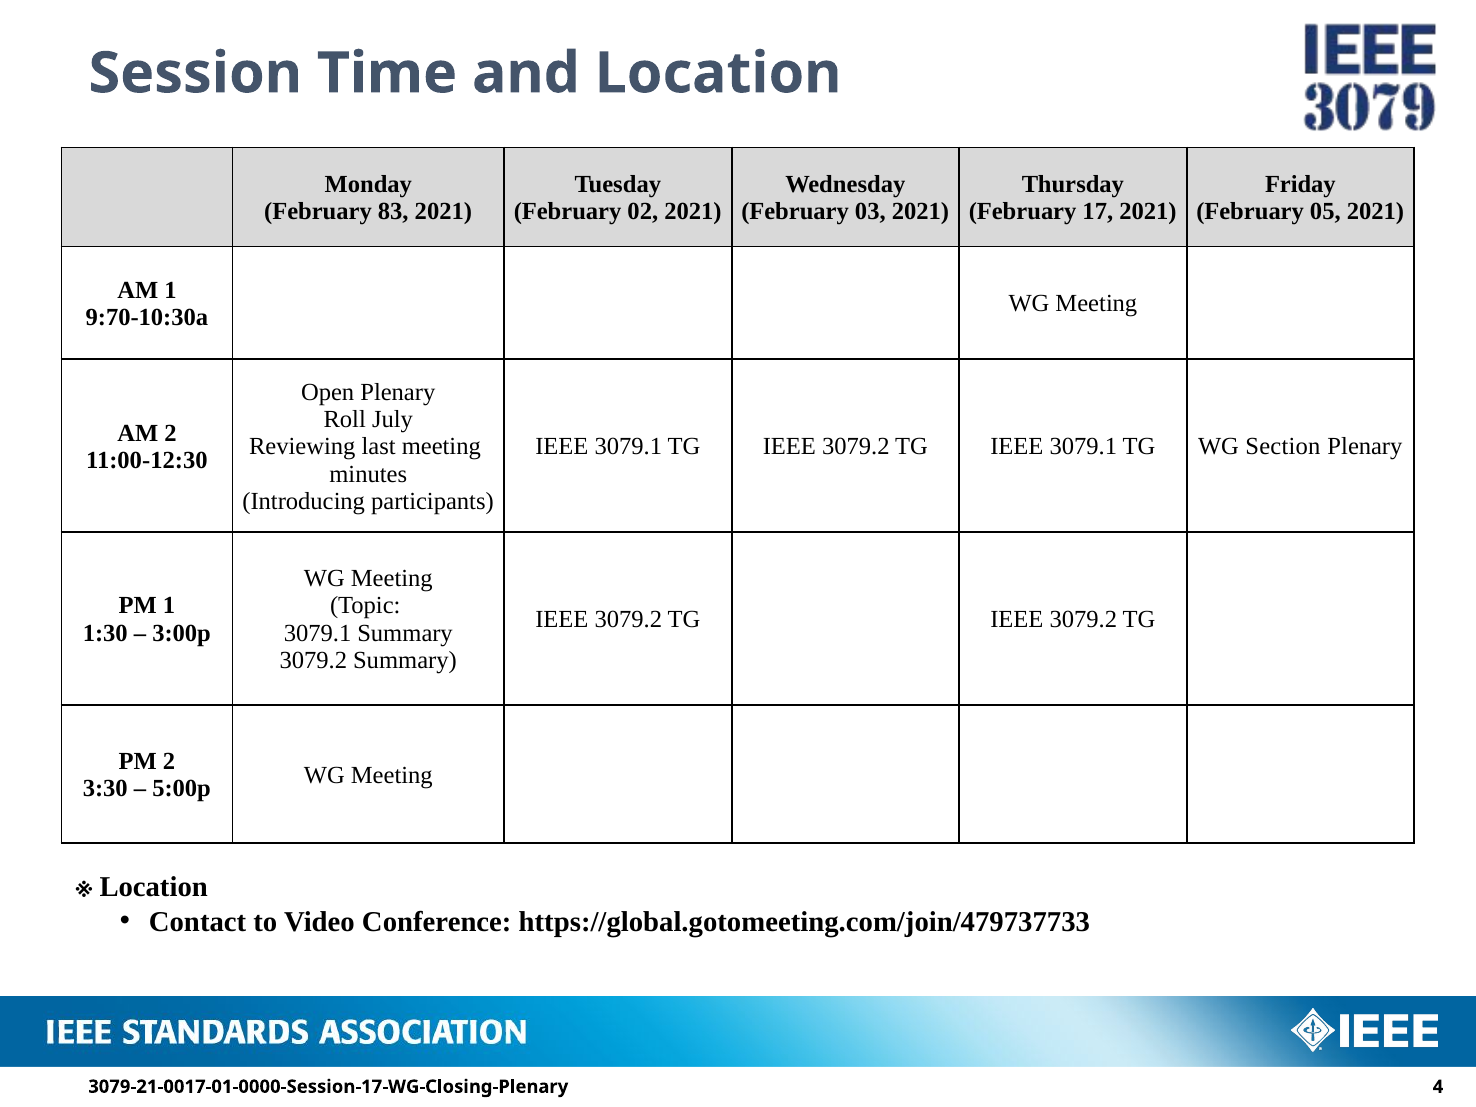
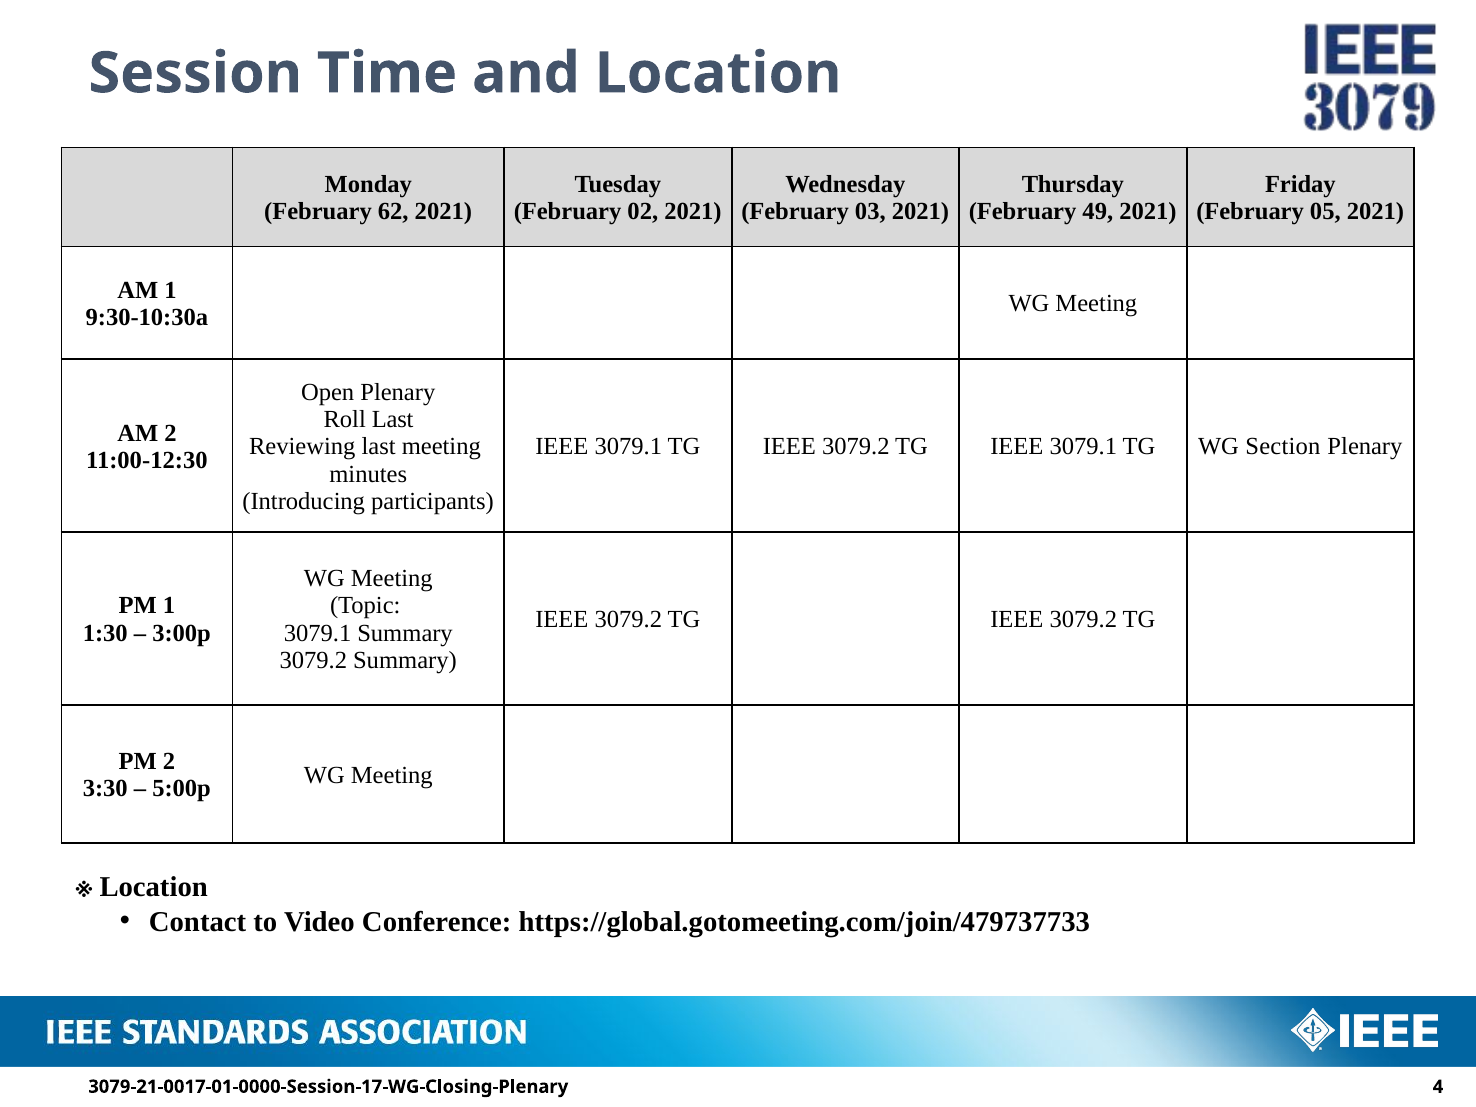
83: 83 -> 62
17: 17 -> 49
9:70-10:30a: 9:70-10:30a -> 9:30-10:30a
Roll July: July -> Last
